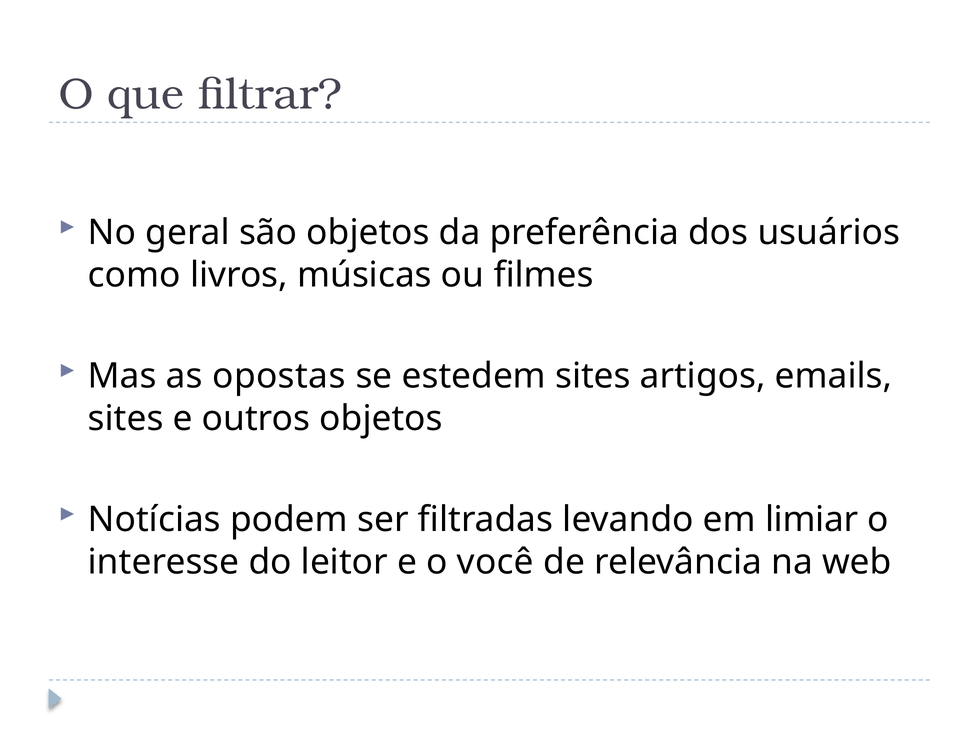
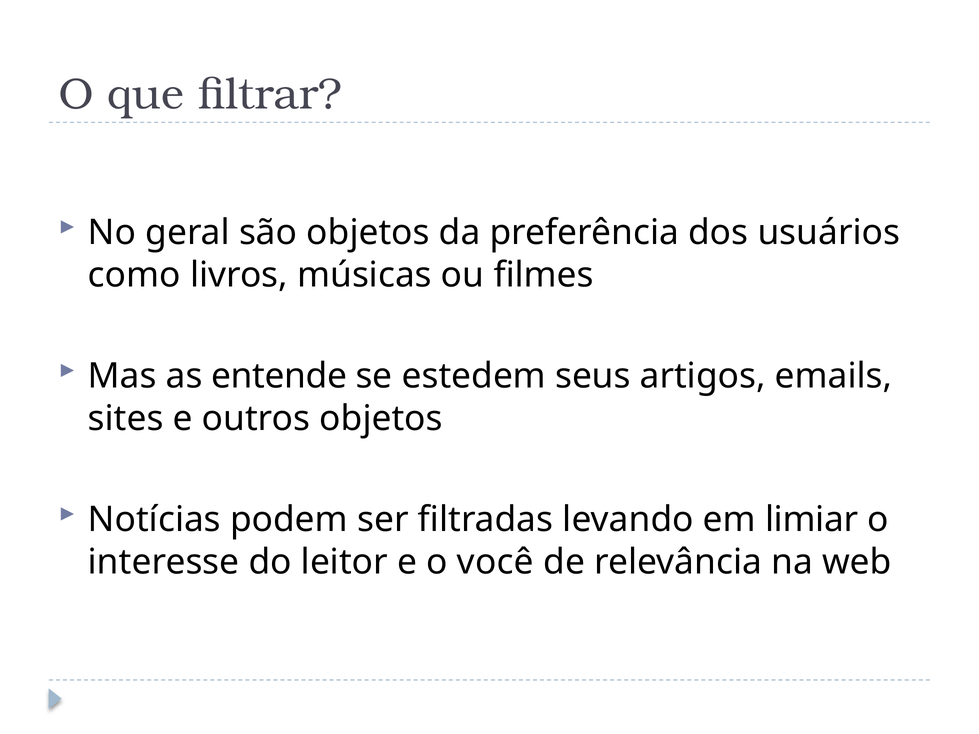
opostas: opostas -> entende
estedem sites: sites -> seus
